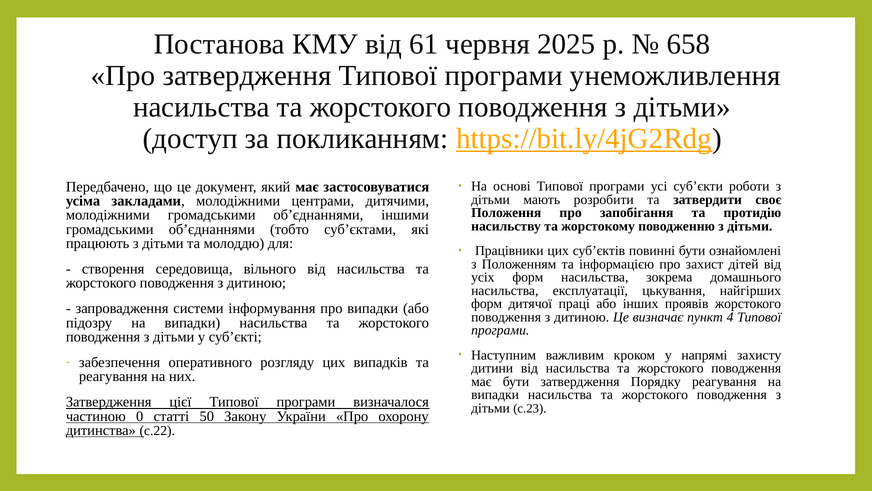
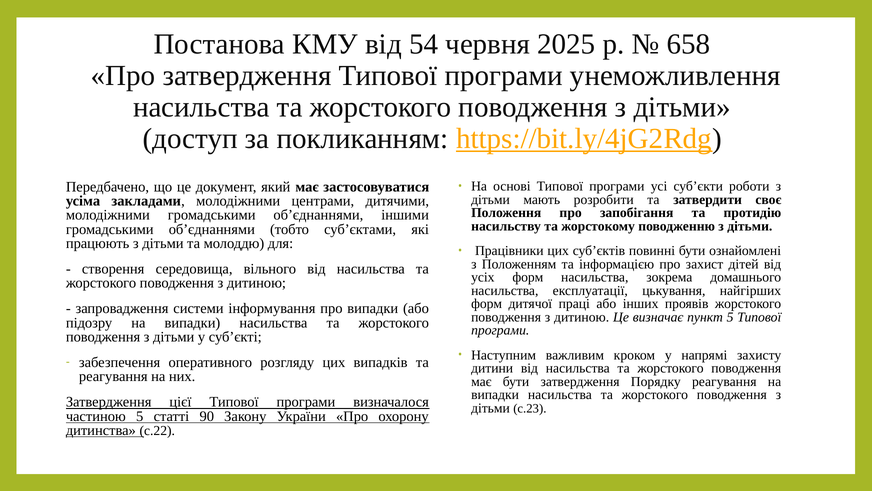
61: 61 -> 54
пункт 4: 4 -> 5
частиною 0: 0 -> 5
50: 50 -> 90
